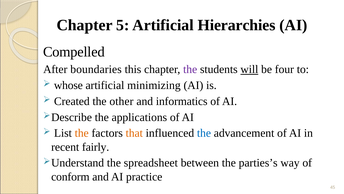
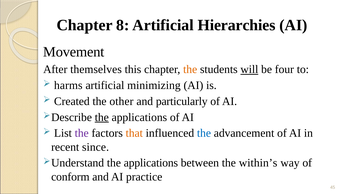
5: 5 -> 8
Compelled: Compelled -> Movement
boundaries: boundaries -> themselves
the at (190, 69) colour: purple -> orange
whose: whose -> harms
informatics: informatics -> particularly
the at (102, 117) underline: none -> present
the at (82, 133) colour: orange -> purple
fairly: fairly -> since
spreadsheet at (151, 163): spreadsheet -> applications
parties’s: parties’s -> within’s
